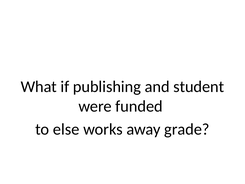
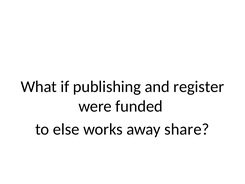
student: student -> register
grade: grade -> share
